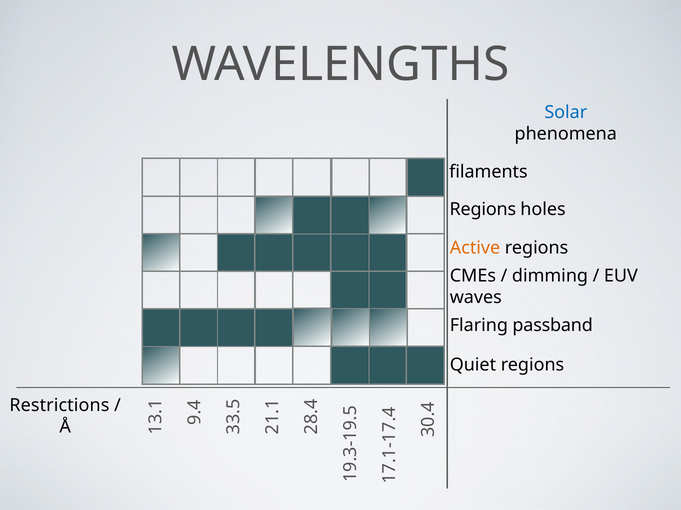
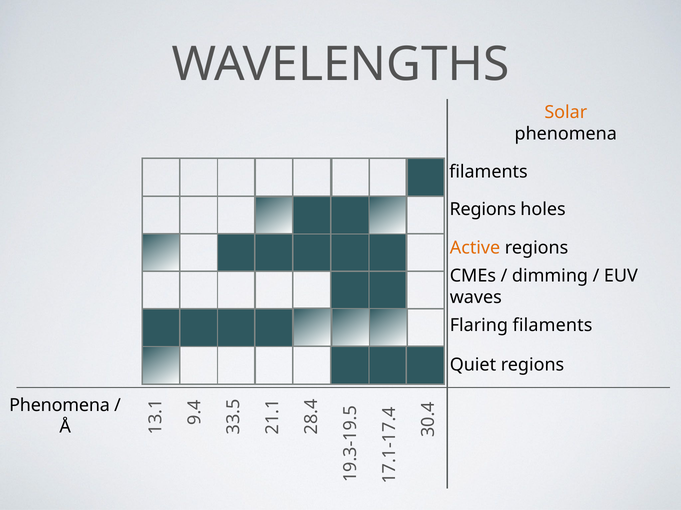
Solar colour: blue -> orange
Flaring passband: passband -> filaments
Restrictions at (59, 406): Restrictions -> Phenomena
